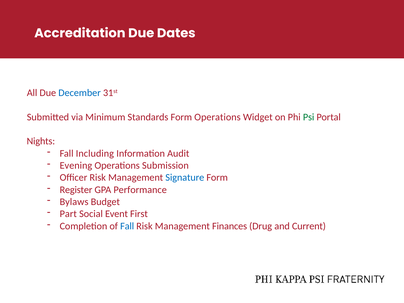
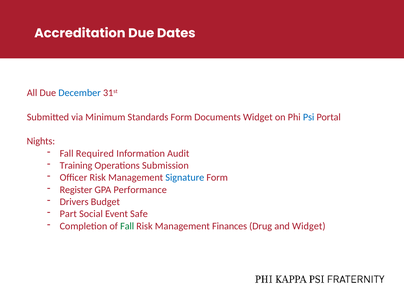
Form Operations: Operations -> Documents
Psi colour: green -> blue
Including: Including -> Required
Evening: Evening -> Training
Bylaws: Bylaws -> Drivers
First: First -> Safe
Fall at (127, 226) colour: blue -> green
and Current: Current -> Widget
